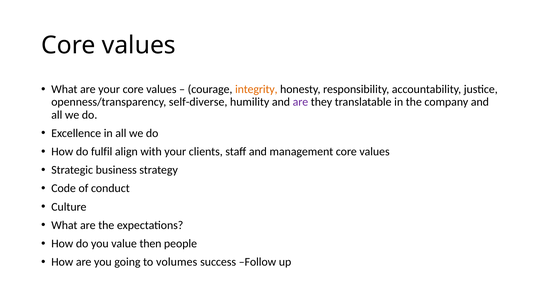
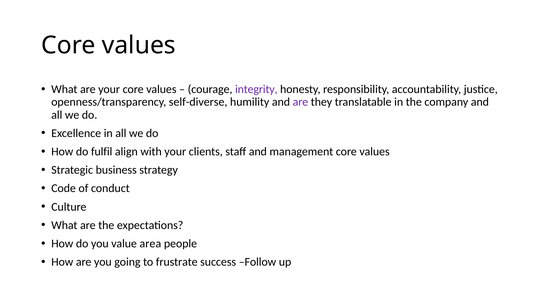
integrity colour: orange -> purple
then: then -> area
volumes: volumes -> frustrate
